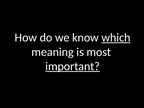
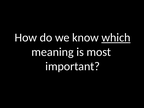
important underline: present -> none
